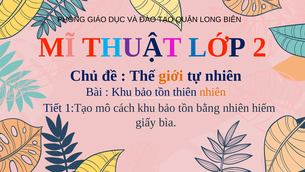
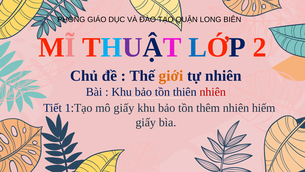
nhiên at (213, 92) colour: orange -> red
mô cách: cách -> giấy
bằng: bằng -> thêm
